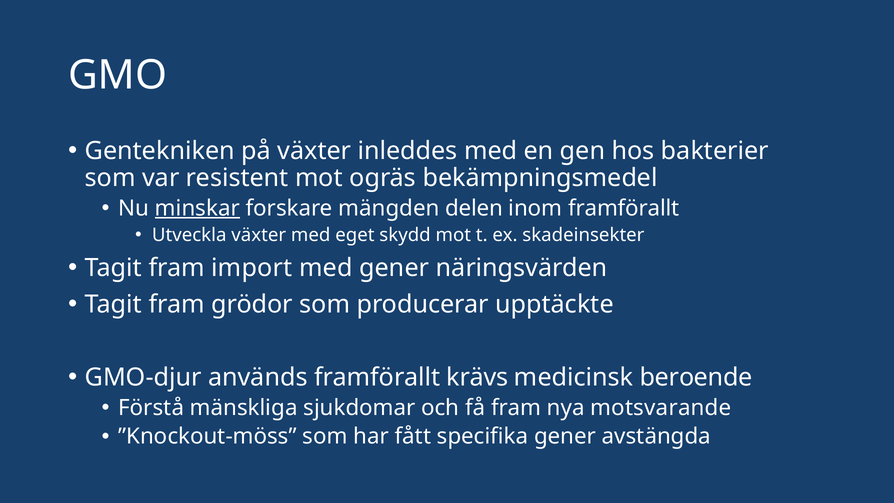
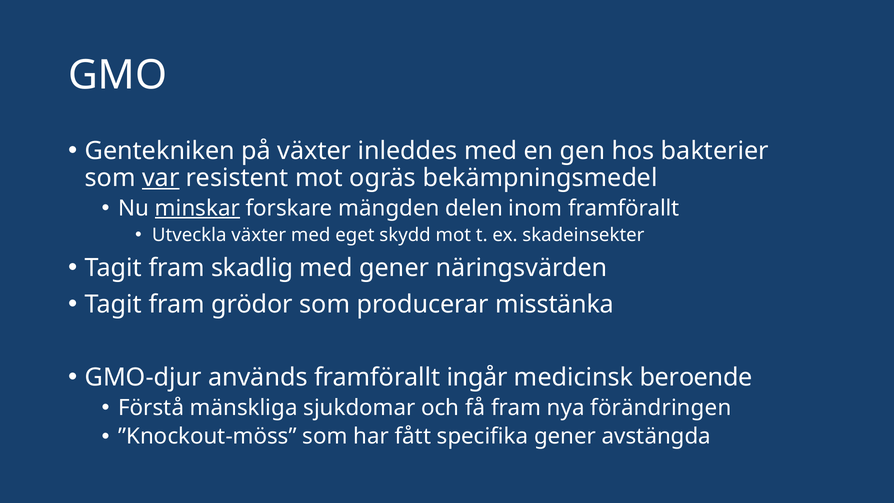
var underline: none -> present
import: import -> skadlig
upptäckte: upptäckte -> misstänka
krävs: krävs -> ingår
motsvarande: motsvarande -> förändringen
